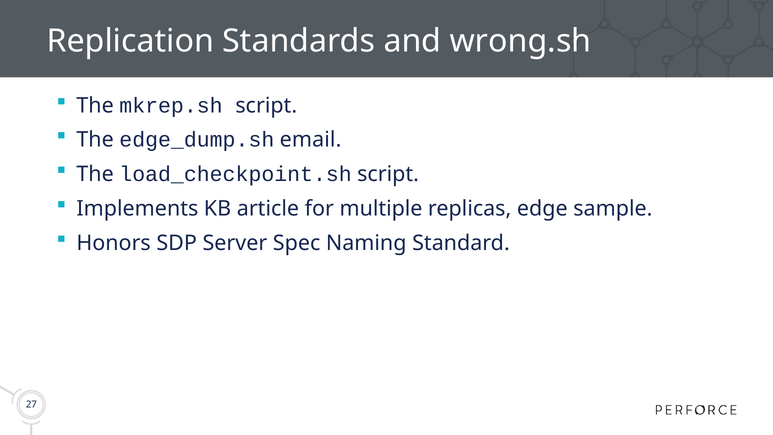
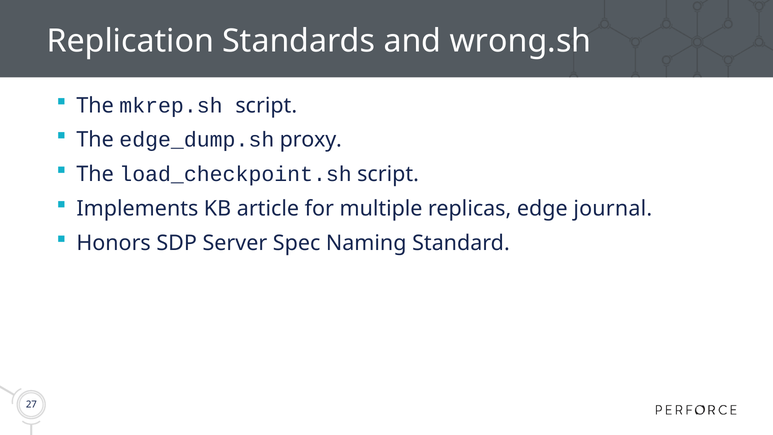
email: email -> proxy
sample: sample -> journal
